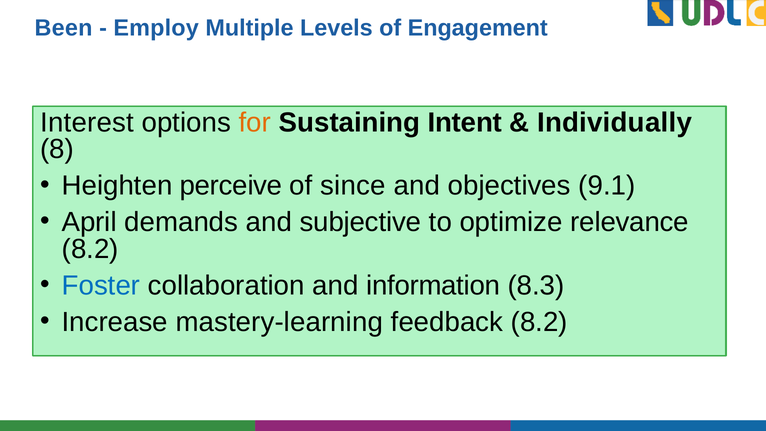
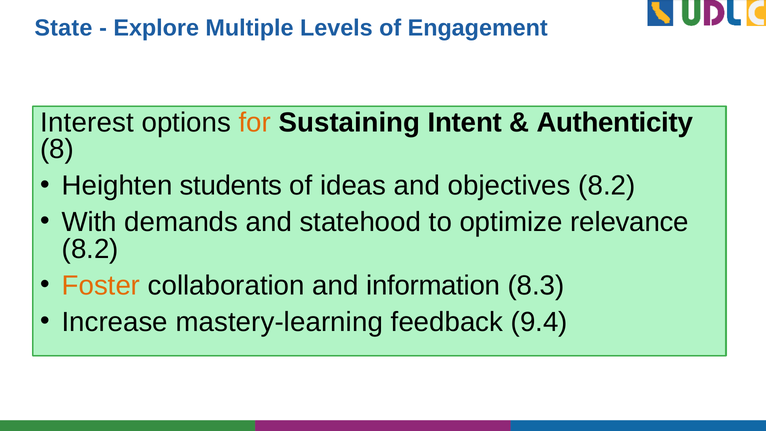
Been: Been -> State
Employ: Employ -> Explore
Individually: Individually -> Authenticity
perceive: perceive -> students
since: since -> ideas
objectives 9.1: 9.1 -> 8.2
April: April -> With
subjective: subjective -> statehood
Foster colour: blue -> orange
feedback 8.2: 8.2 -> 9.4
